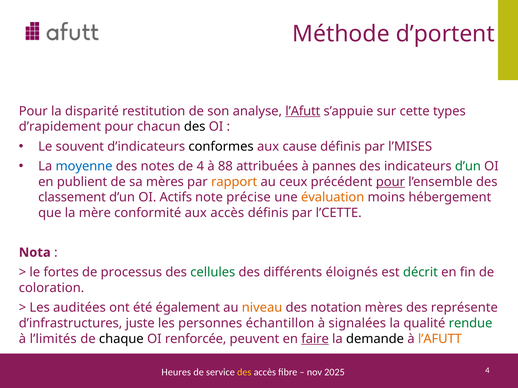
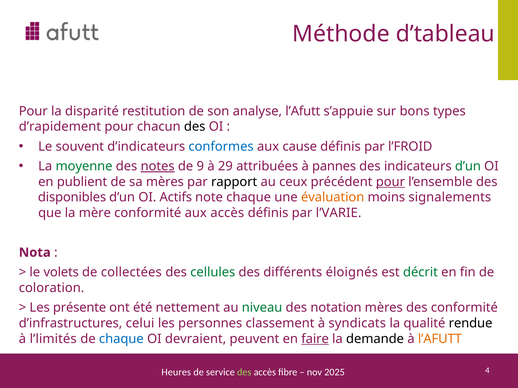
d’portent: d’portent -> d’tableau
l’Afutt at (303, 111) underline: present -> none
cette: cette -> bons
conformes colour: black -> blue
l’MISES: l’MISES -> l’FROID
moyenne colour: blue -> green
notes underline: none -> present
de 4: 4 -> 9
88: 88 -> 29
rapport colour: orange -> black
classement: classement -> disponibles
note précise: précise -> chaque
hébergement: hébergement -> signalements
l’CETTE: l’CETTE -> l’VARIE
fortes: fortes -> volets
processus: processus -> collectées
auditées: auditées -> présente
également: également -> nettement
niveau colour: orange -> green
des représente: représente -> conformité
juste: juste -> celui
échantillon: échantillon -> classement
signalées: signalées -> syndicats
rendue colour: green -> black
chaque at (121, 339) colour: black -> blue
renforcée: renforcée -> devraient
des at (244, 373) colour: yellow -> light green
